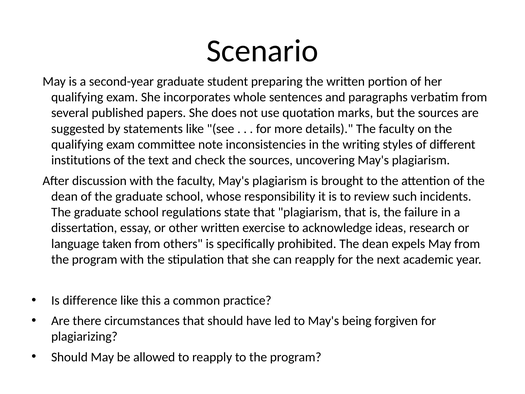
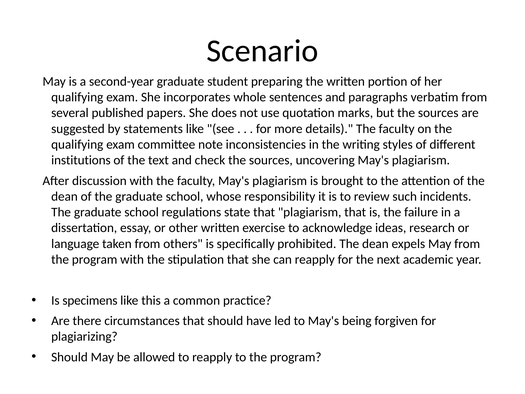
difference: difference -> specimens
